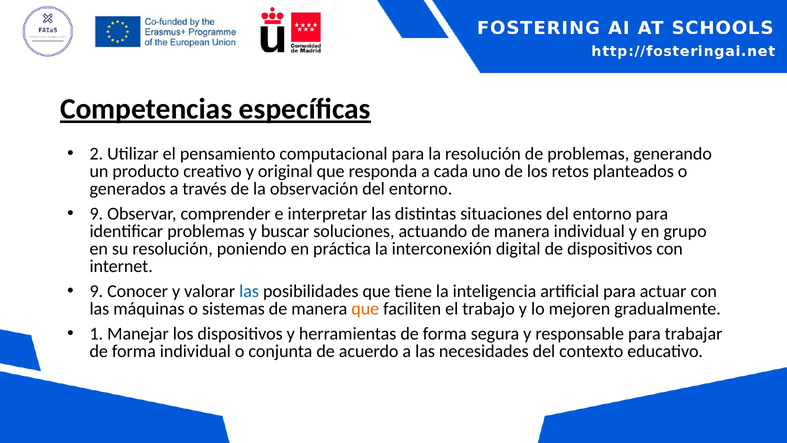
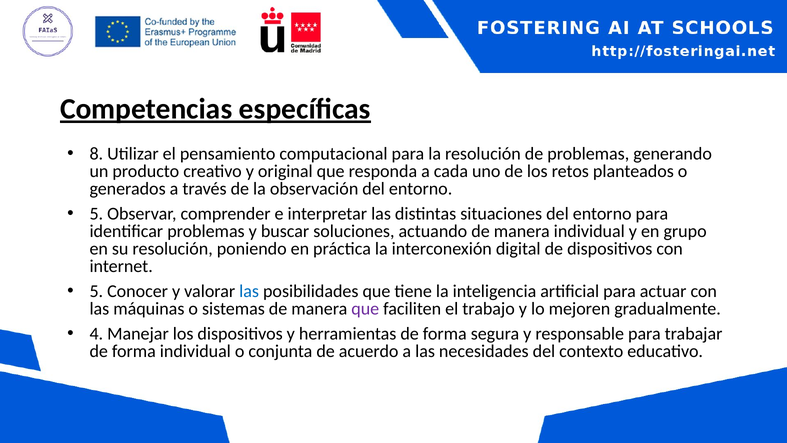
2: 2 -> 8
9 at (96, 214): 9 -> 5
9 at (96, 291): 9 -> 5
que at (365, 309) colour: orange -> purple
1: 1 -> 4
